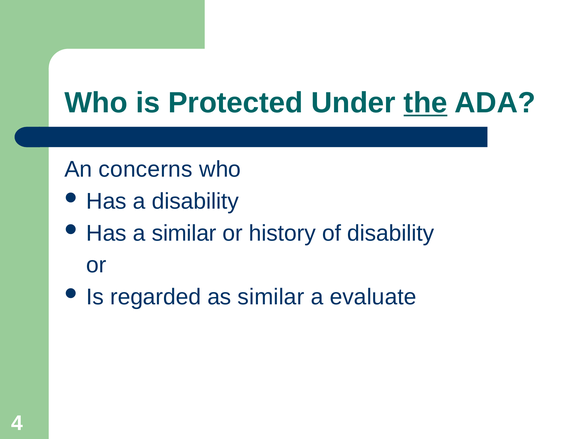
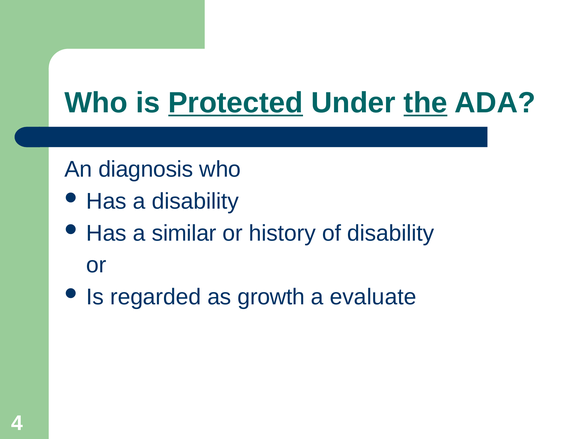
Protected underline: none -> present
concerns: concerns -> diagnosis
as similar: similar -> growth
